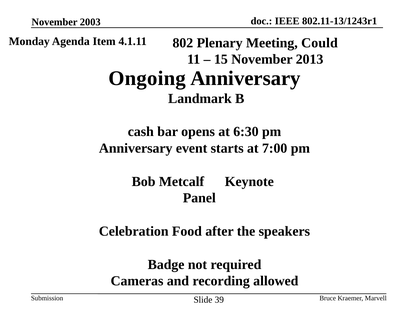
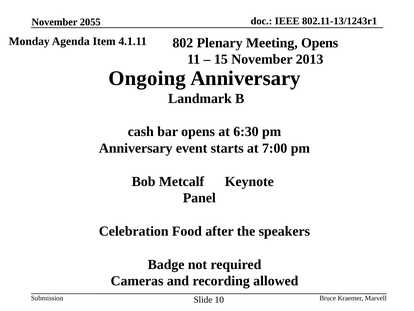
2003: 2003 -> 2055
Meeting Could: Could -> Opens
39: 39 -> 10
